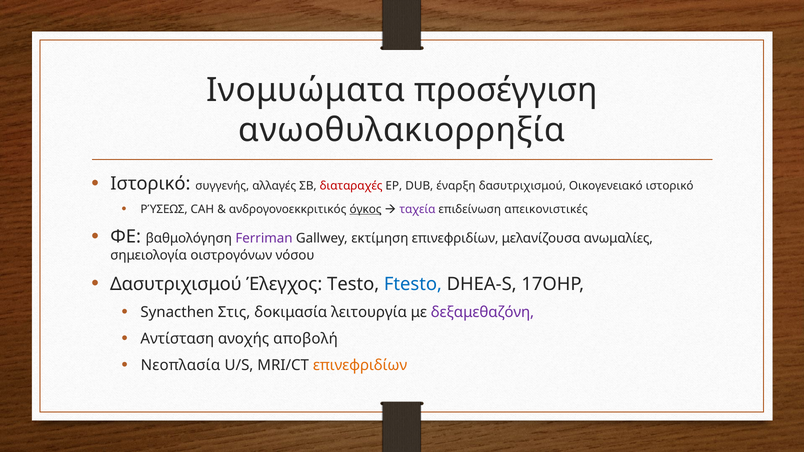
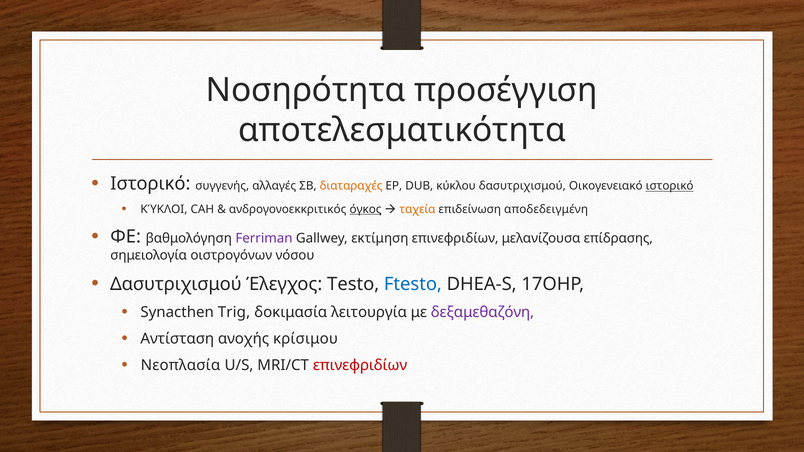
Ινομυώματα: Ινομυώματα -> Νοσηρότητα
ανωοθυλακιορρηξία: ανωοθυλακιορρηξία -> αποτελεσματικότητα
διαταραχές colour: red -> orange
έναρξη: έναρξη -> κύκλου
ιστορικό at (670, 186) underline: none -> present
ΡΎΣΕΩΣ: ΡΎΣΕΩΣ -> ΚΎΚΛΟΙ
ταχεία colour: purple -> orange
απεικονιστικές: απεικονιστικές -> αποδεδειγμένη
ανωμαλίες: ανωμαλίες -> επίδρασης
Στις: Στις -> Trig
αποβολή: αποβολή -> κρίσιμου
επινεφριδίων at (360, 365) colour: orange -> red
